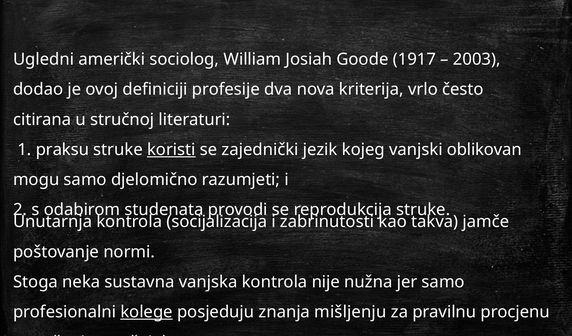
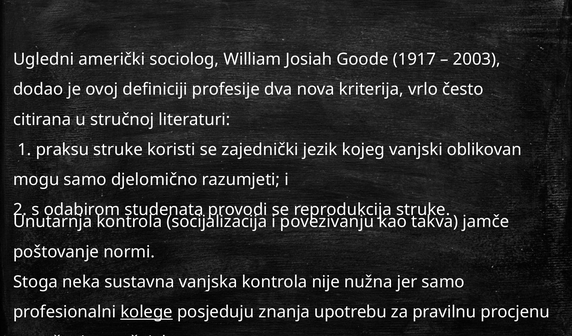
koristi underline: present -> none
zabrinutosti: zabrinutosti -> povezivanju
mišljenju: mišljenju -> upotrebu
